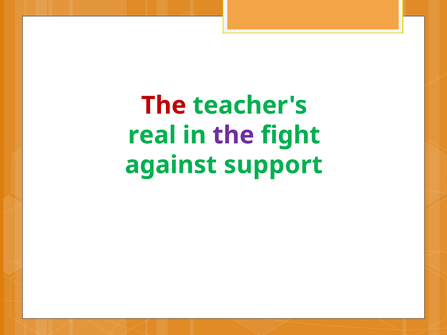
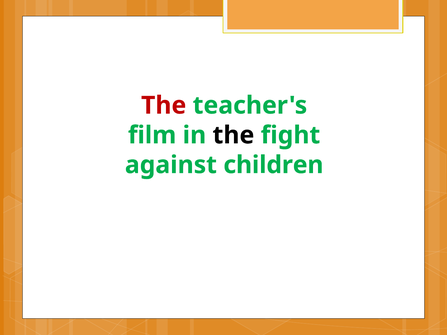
real: real -> film
the at (233, 135) colour: purple -> black
support: support -> children
